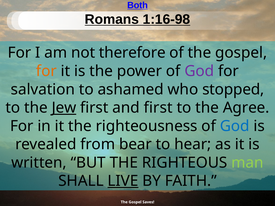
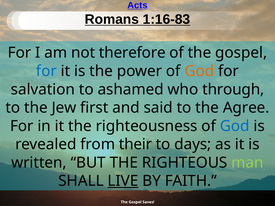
Both: Both -> Acts
1:16-98: 1:16-98 -> 1:16-83
for at (46, 71) colour: orange -> blue
God at (199, 71) colour: purple -> orange
stopped: stopped -> through
Jew underline: present -> none
and first: first -> said
bear: bear -> their
hear: hear -> days
